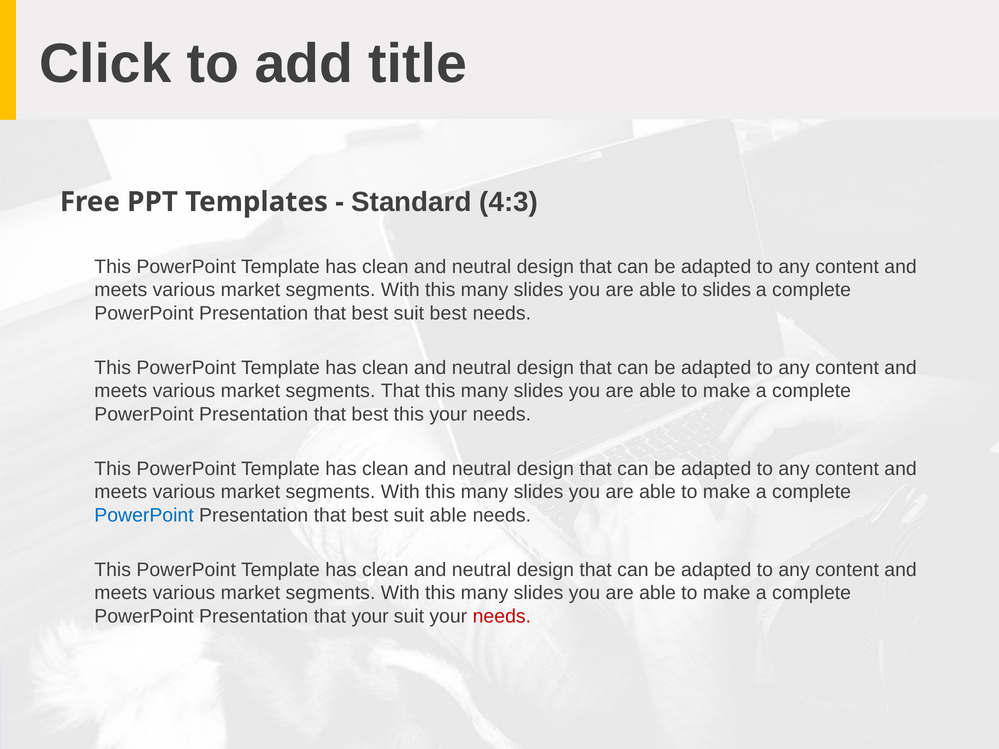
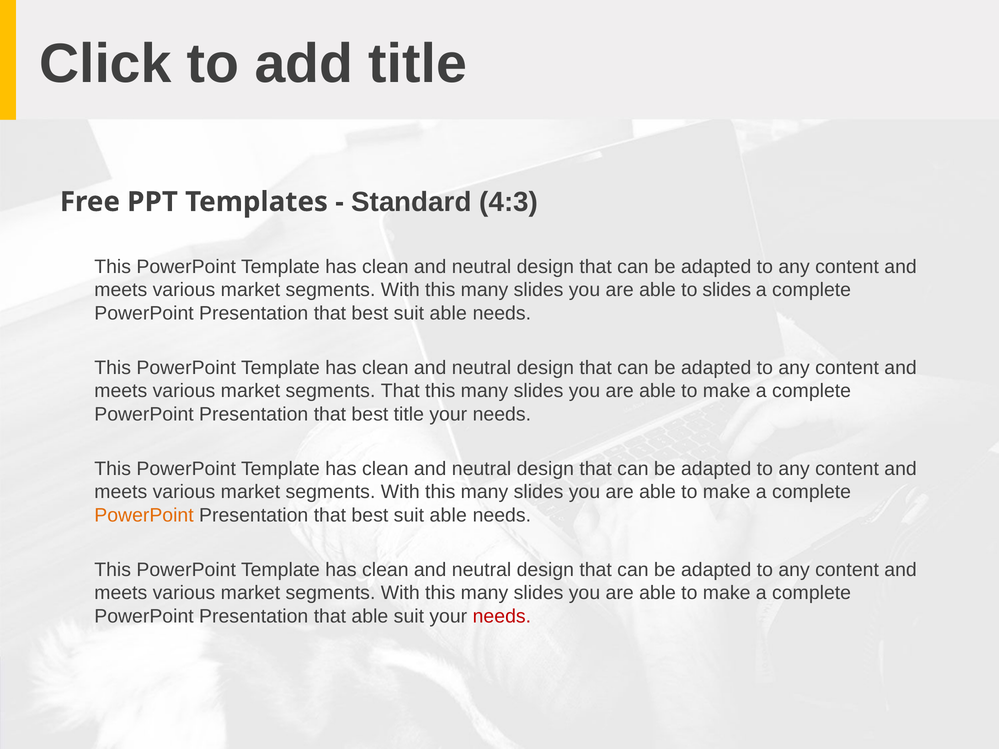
best at (448, 313): best -> able
best this: this -> title
PowerPoint at (144, 516) colour: blue -> orange
that your: your -> able
